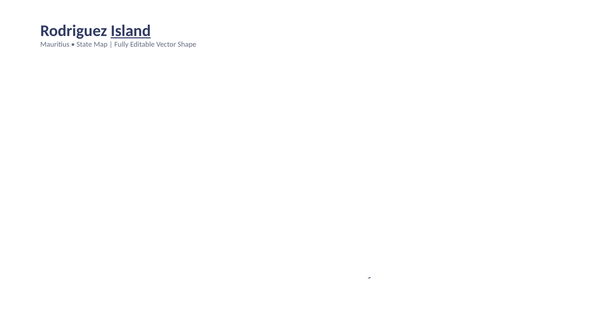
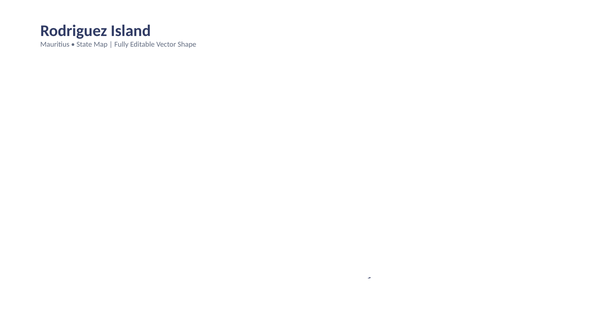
Island underline: present -> none
